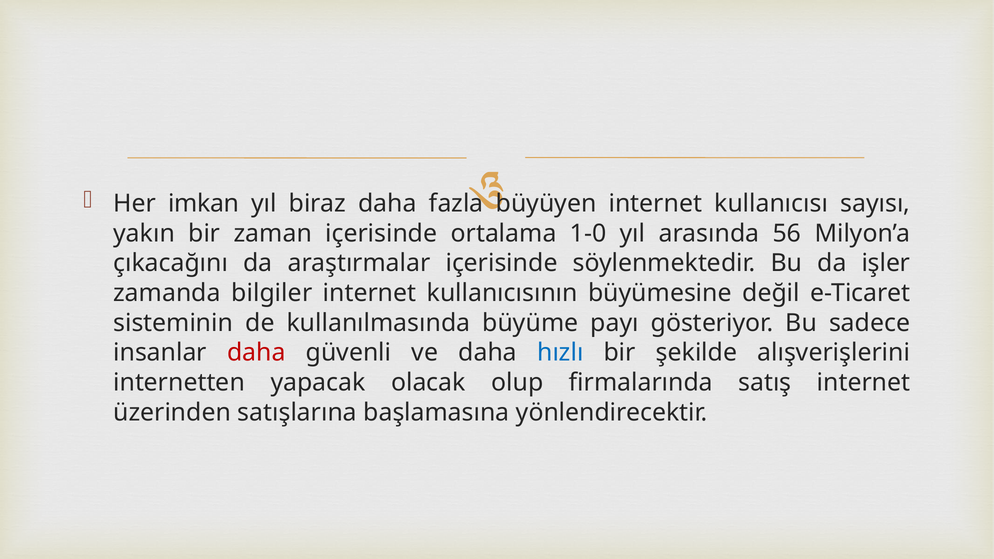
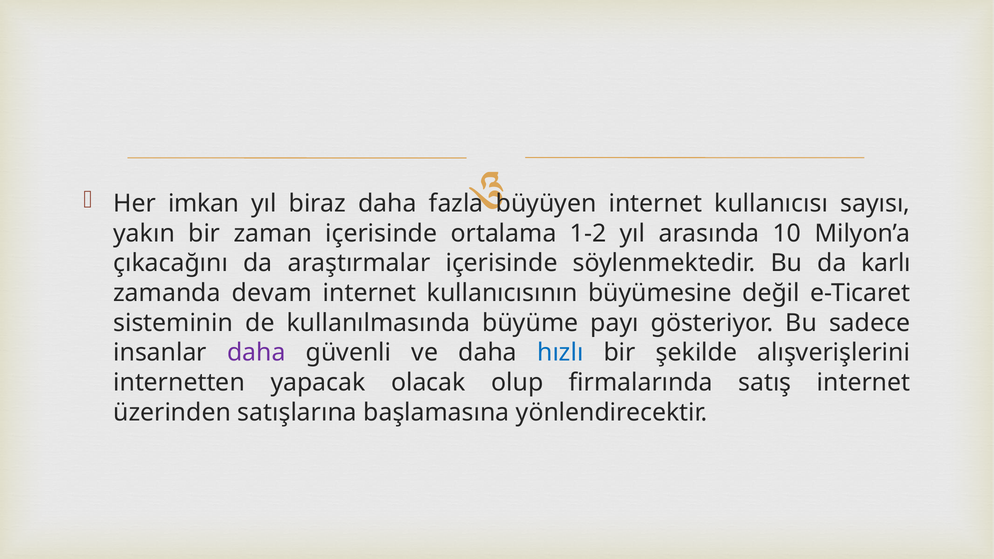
1-0: 1-0 -> 1-2
56: 56 -> 10
işler: işler -> karlı
bilgiler: bilgiler -> devam
daha at (256, 353) colour: red -> purple
